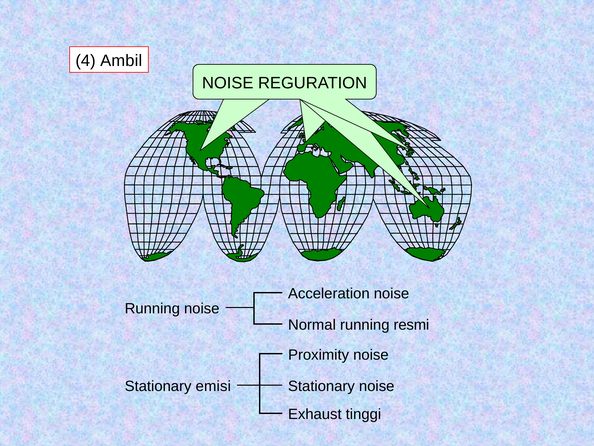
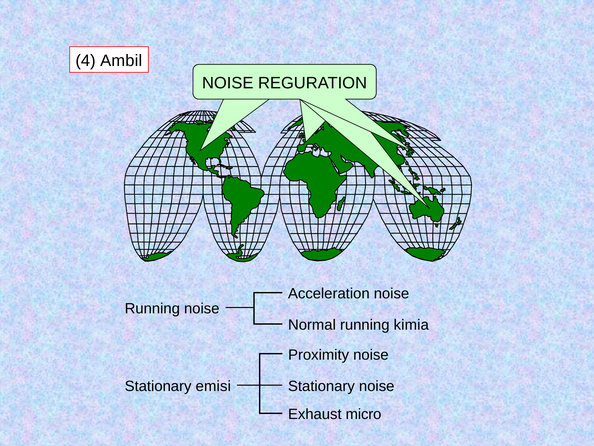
resmi: resmi -> kimia
tinggi: tinggi -> micro
